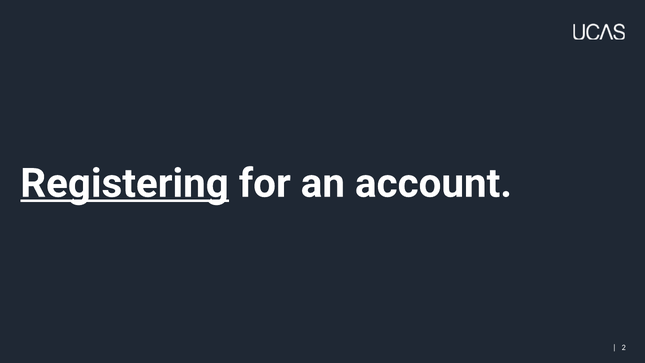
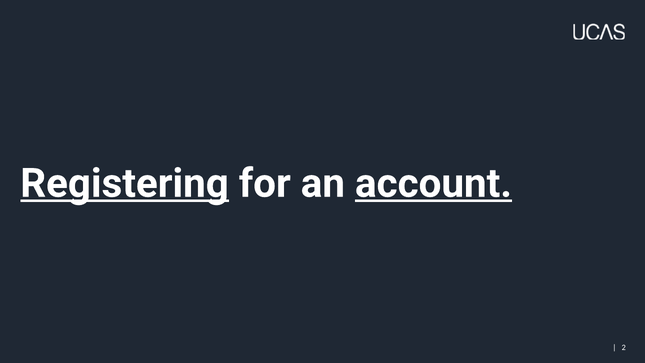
account underline: none -> present
